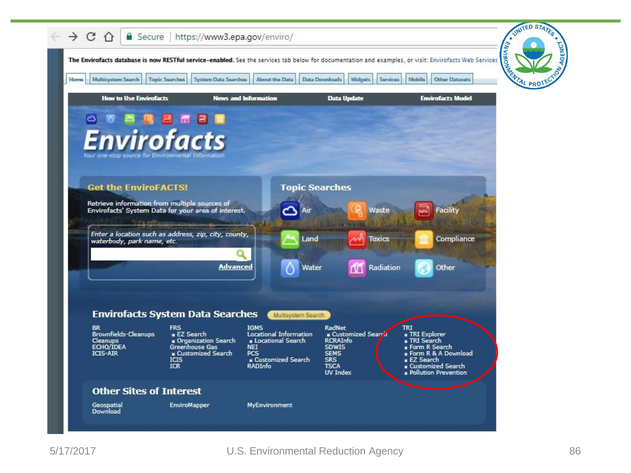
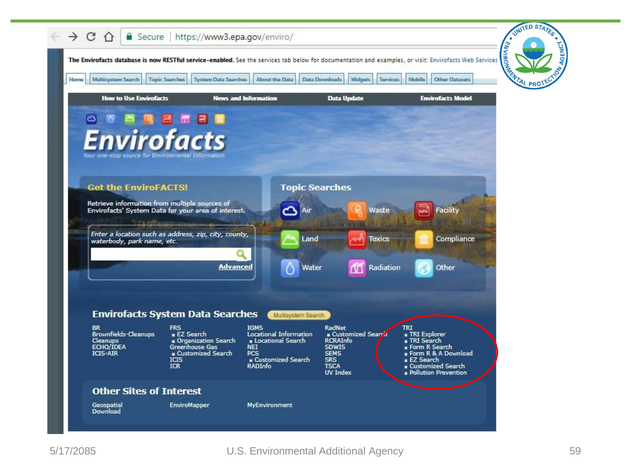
5/17/2017: 5/17/2017 -> 5/17/2085
Reduction: Reduction -> Additional
86: 86 -> 59
